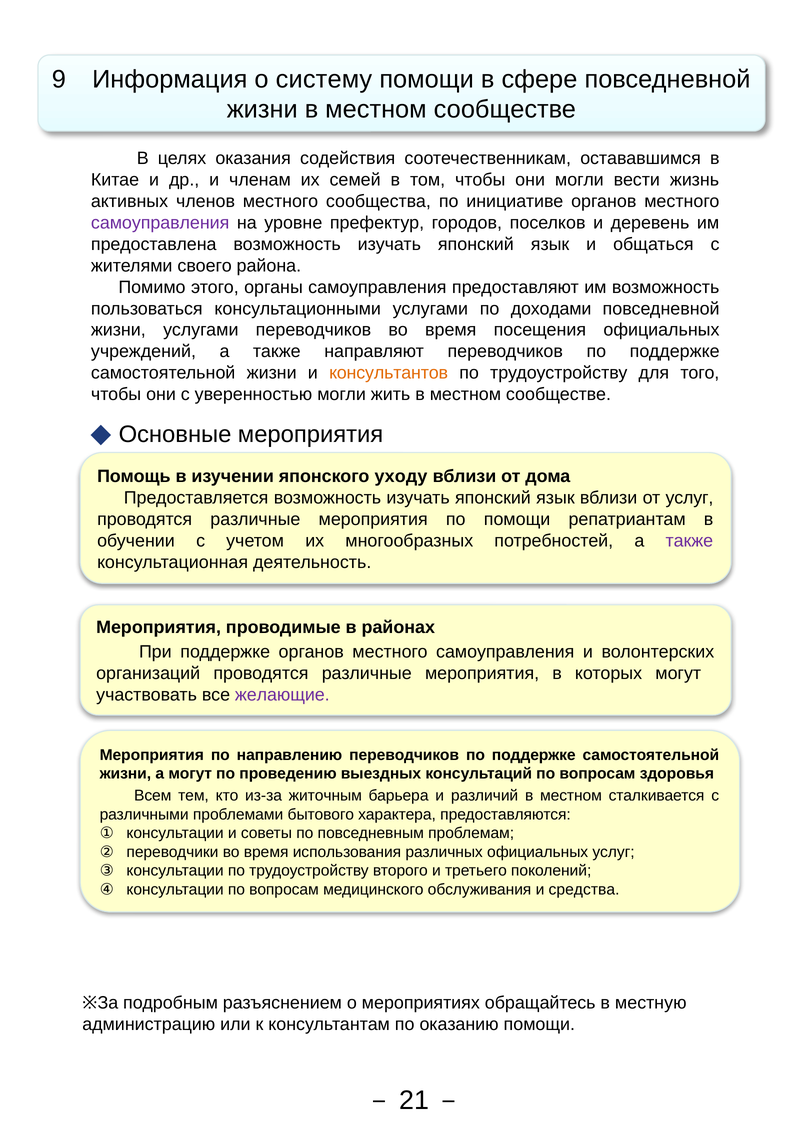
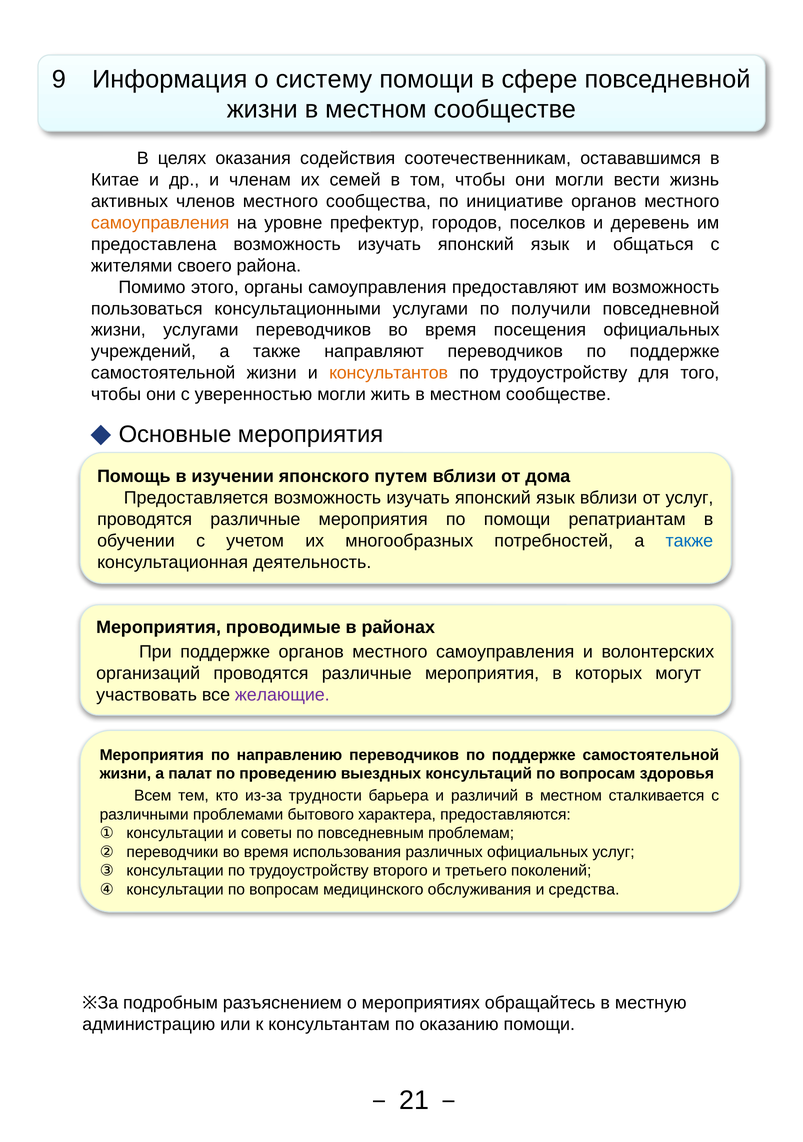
самоуправления at (160, 223) colour: purple -> orange
доходами: доходами -> получили
уходу: уходу -> путем
также at (689, 540) colour: purple -> blue
а могут: могут -> палат
житочным: житочным -> трудности
